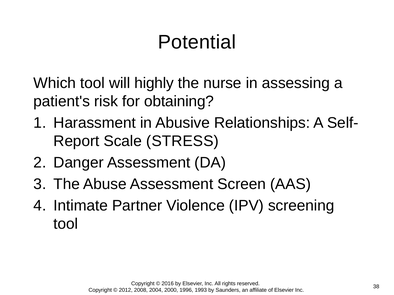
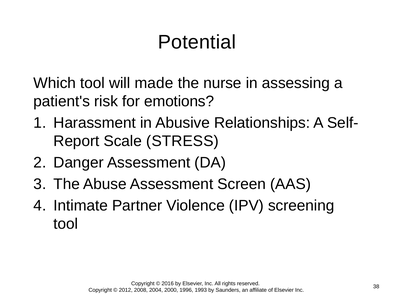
highly: highly -> made
obtaining: obtaining -> emotions
